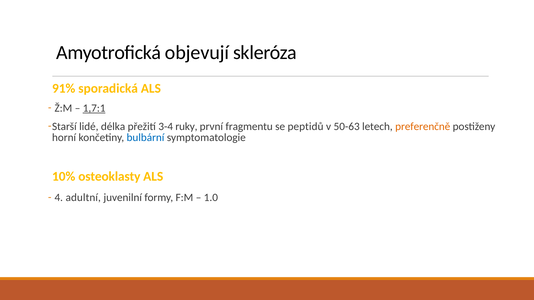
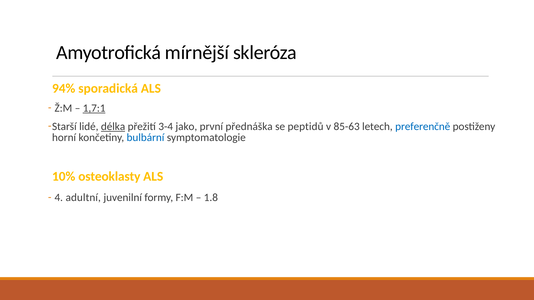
objevují: objevují -> mírnější
91%: 91% -> 94%
délka underline: none -> present
ruky: ruky -> jako
fragmentu: fragmentu -> přednáška
50-63: 50-63 -> 85-63
preferenčně colour: orange -> blue
1.0: 1.0 -> 1.8
